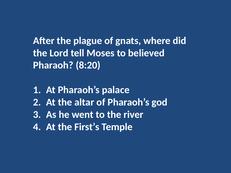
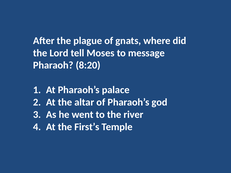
believed: believed -> message
